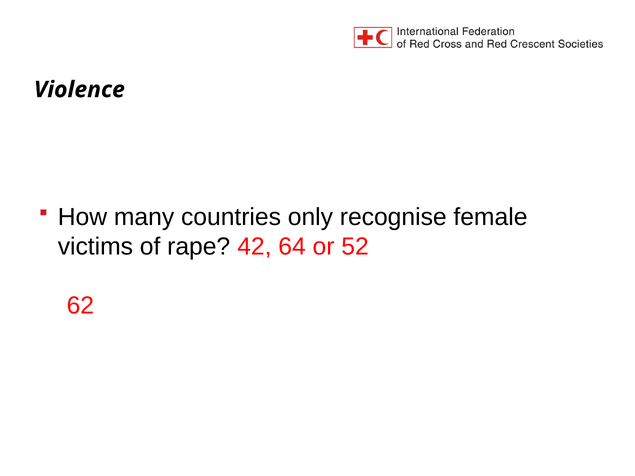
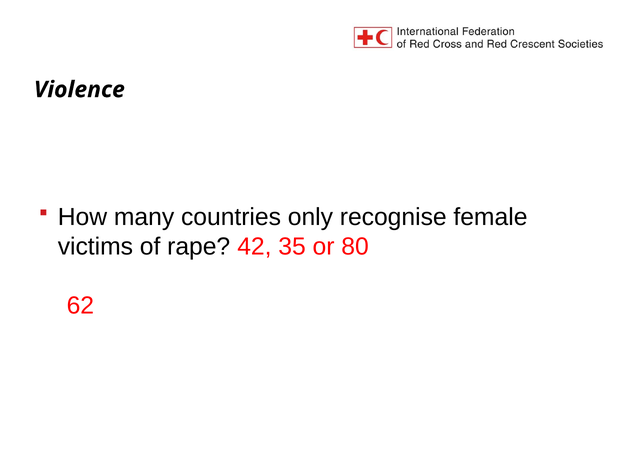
64: 64 -> 35
52: 52 -> 80
